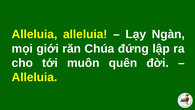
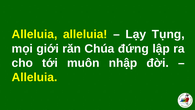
Ngàn: Ngàn -> Tụng
quên: quên -> nhập
